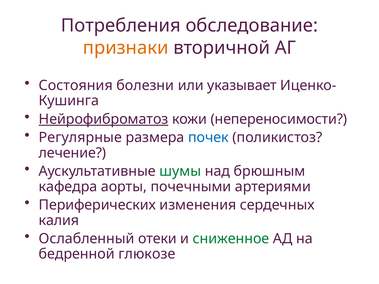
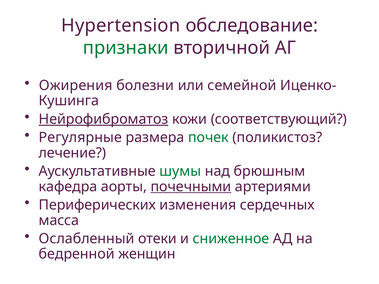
Потребления: Потребления -> Hypertension
признаки colour: orange -> green
Состояния: Состояния -> Ожирения
указывает: указывает -> семейной
непереносимости: непереносимости -> соответствующий
почек colour: blue -> green
почечными underline: none -> present
калия: калия -> масса
глюкозе: глюкозе -> женщин
